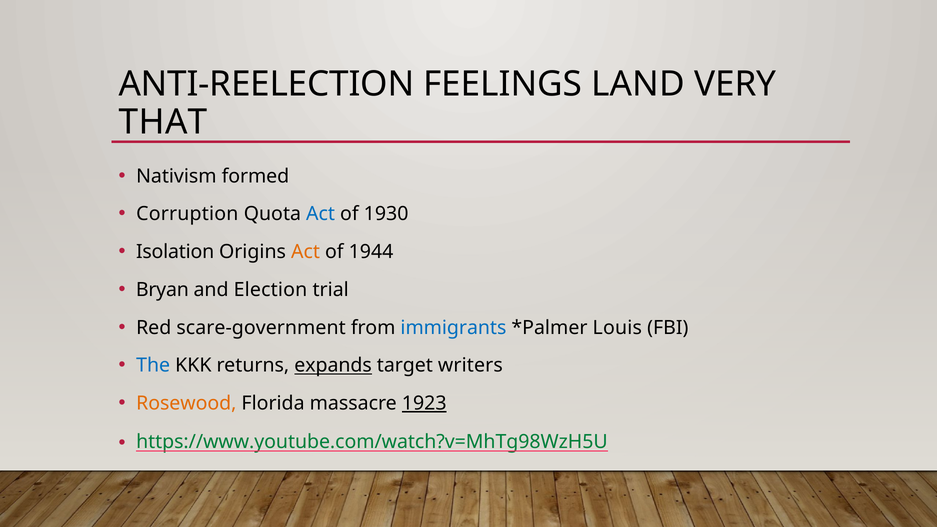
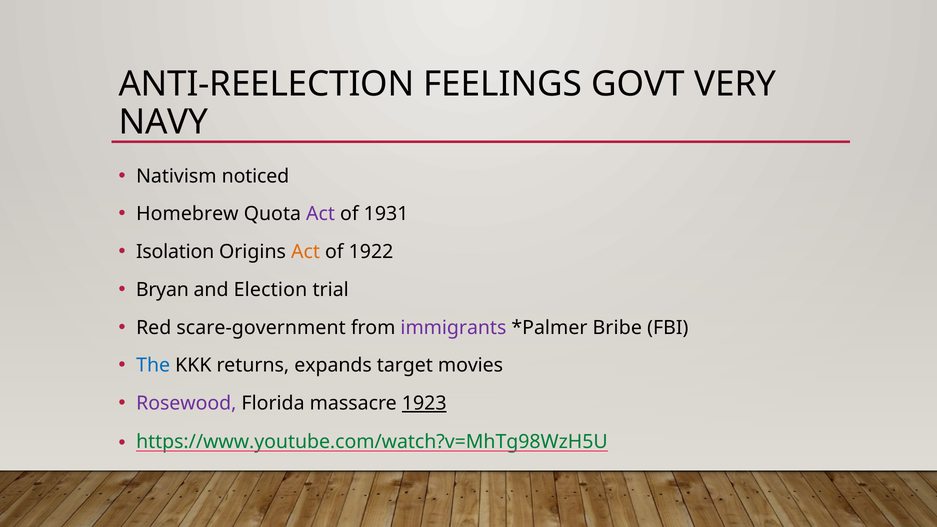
LAND: LAND -> GOVT
THAT: THAT -> NAVY
formed: formed -> noticed
Corruption: Corruption -> Homebrew
Act at (321, 214) colour: blue -> purple
1930: 1930 -> 1931
1944: 1944 -> 1922
immigrants colour: blue -> purple
Louis: Louis -> Bribe
expands underline: present -> none
writers: writers -> movies
Rosewood colour: orange -> purple
